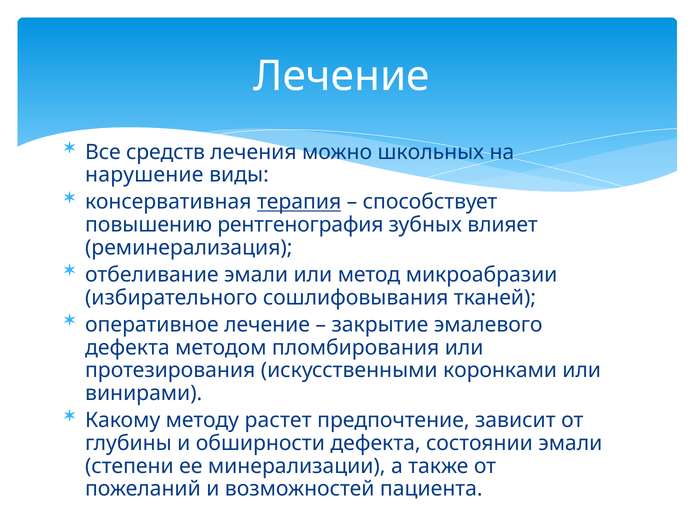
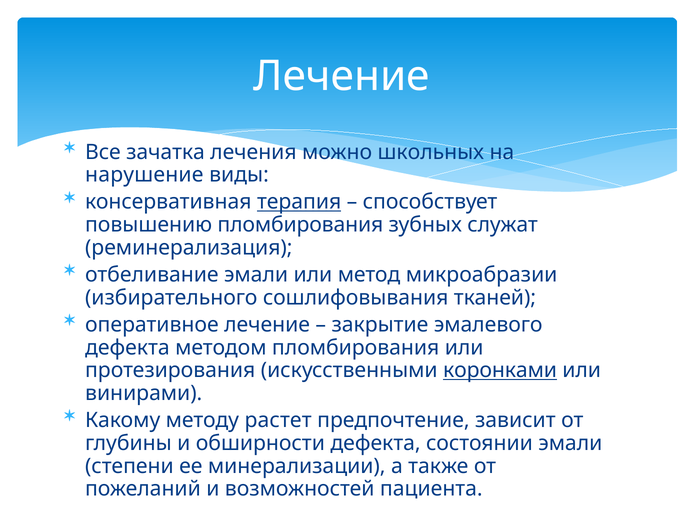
средств: средств -> зачатка
повышению рентгенография: рентгенография -> пломбирования
влияет: влияет -> служат
коронками underline: none -> present
